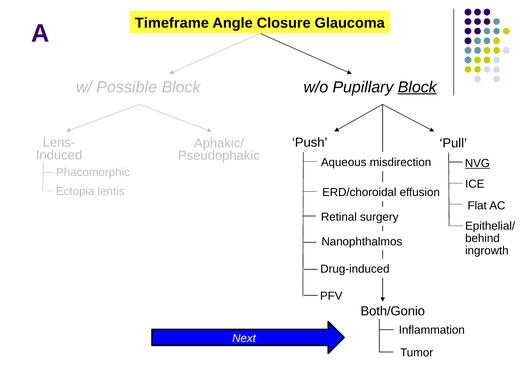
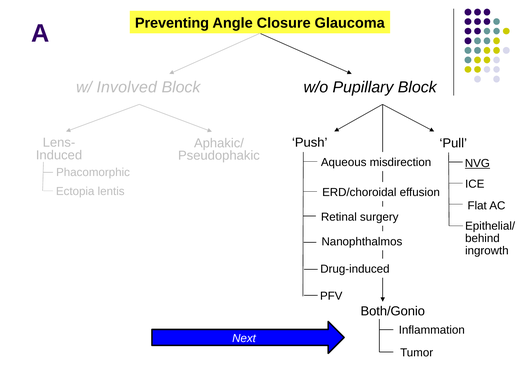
Timeframe: Timeframe -> Preventing
Possible: Possible -> Involved
Block at (417, 87) underline: present -> none
